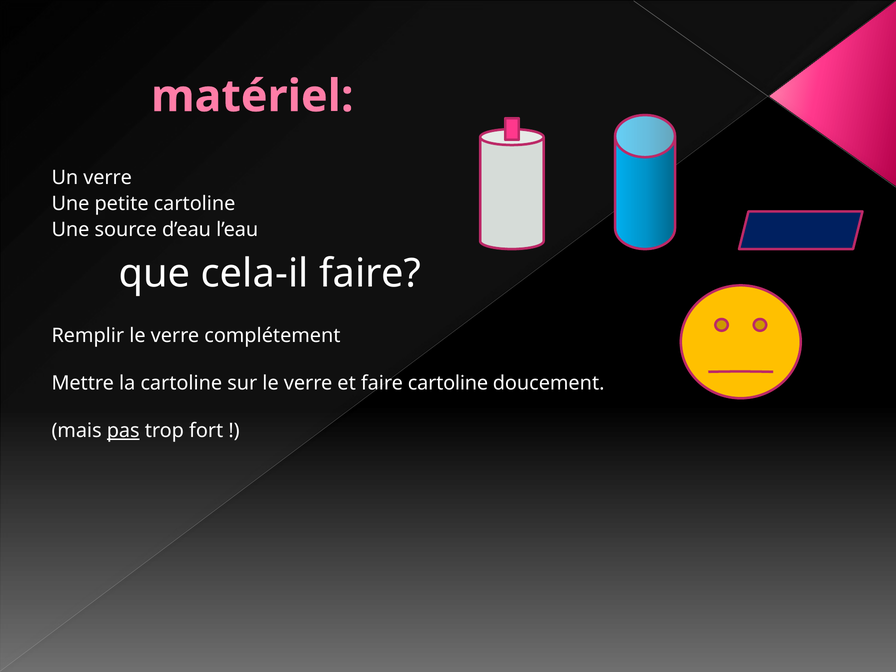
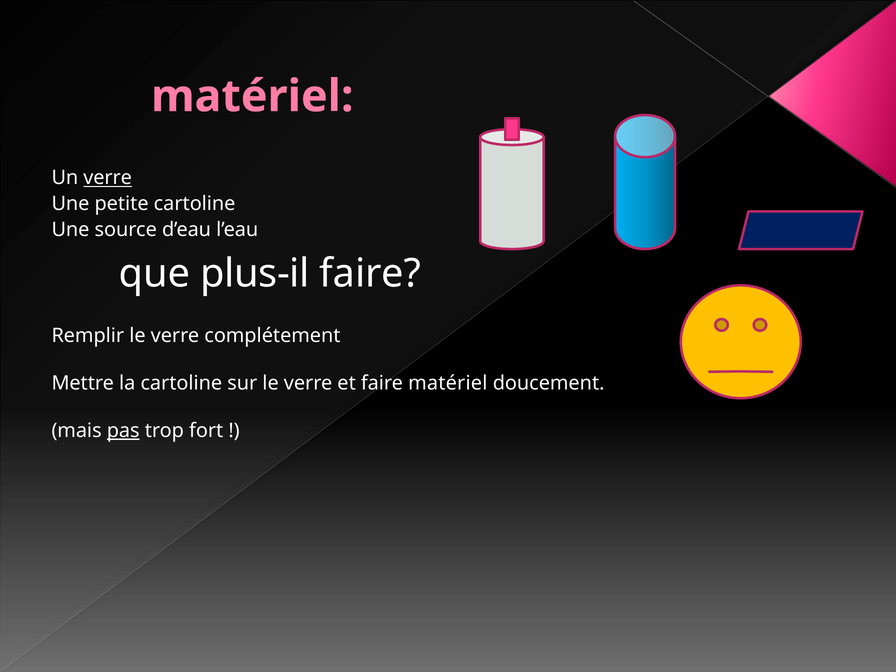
verre at (108, 178) underline: none -> present
cela-il: cela-il -> plus-il
faire cartoline: cartoline -> matériel
